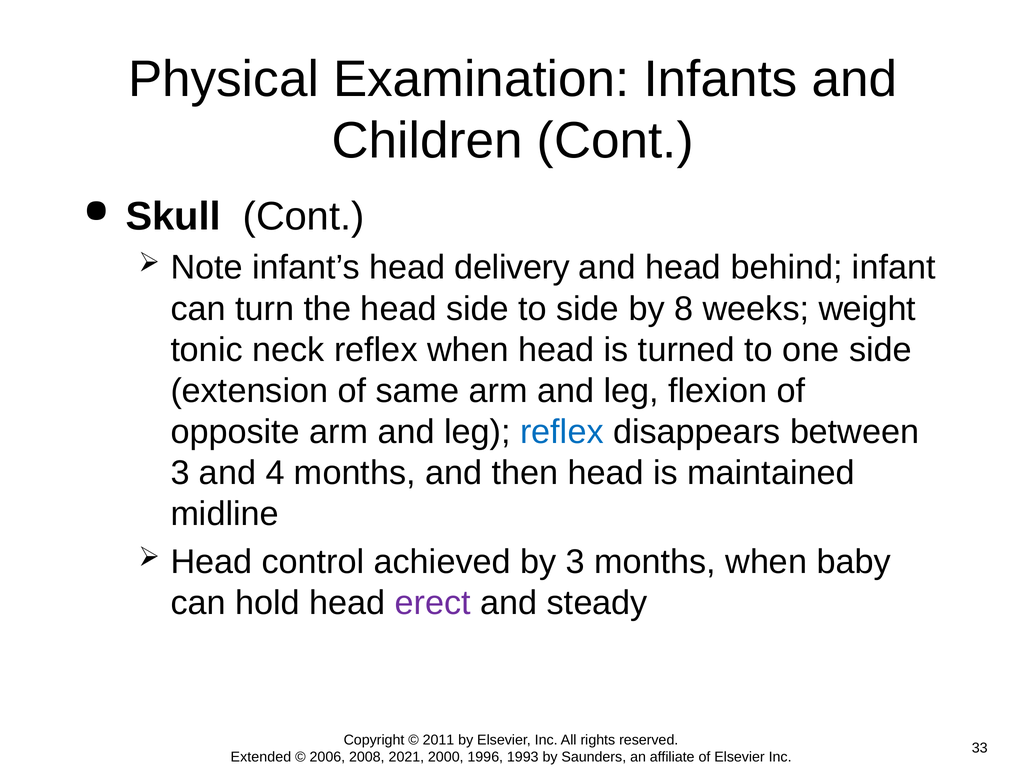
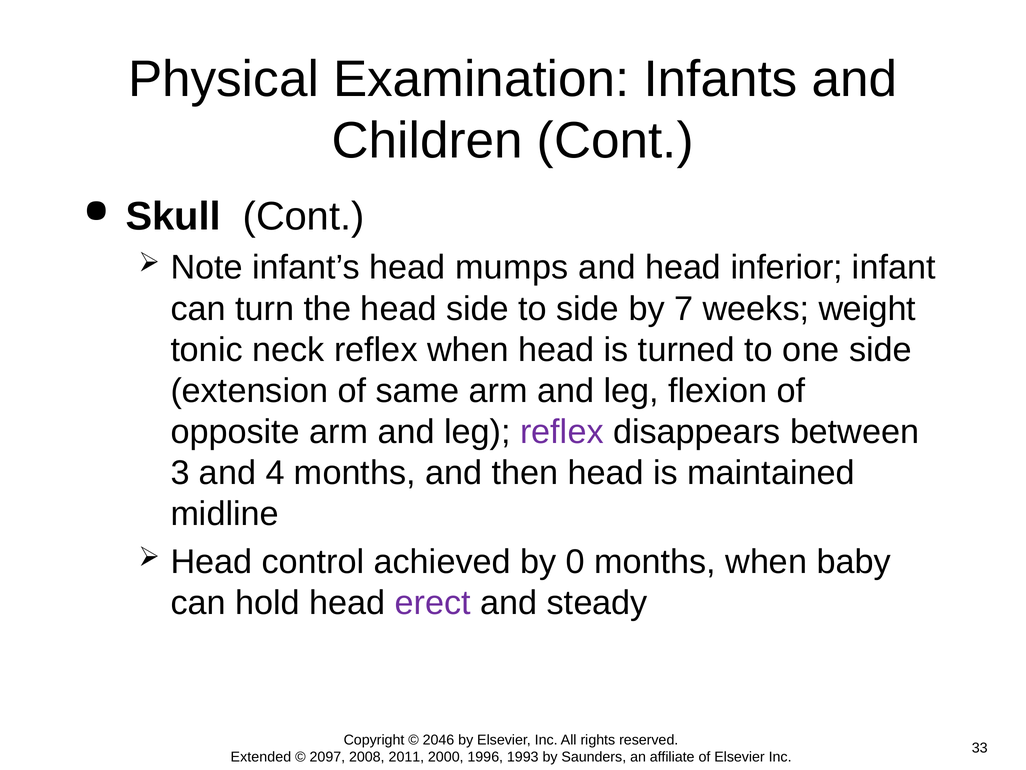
delivery: delivery -> mumps
behind: behind -> inferior
8: 8 -> 7
reflex at (562, 432) colour: blue -> purple
by 3: 3 -> 0
2011: 2011 -> 2046
2006: 2006 -> 2097
2021: 2021 -> 2011
